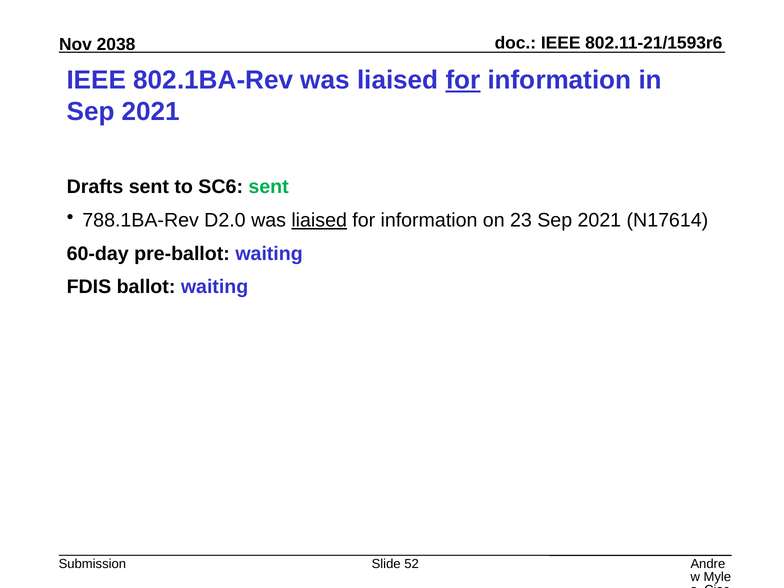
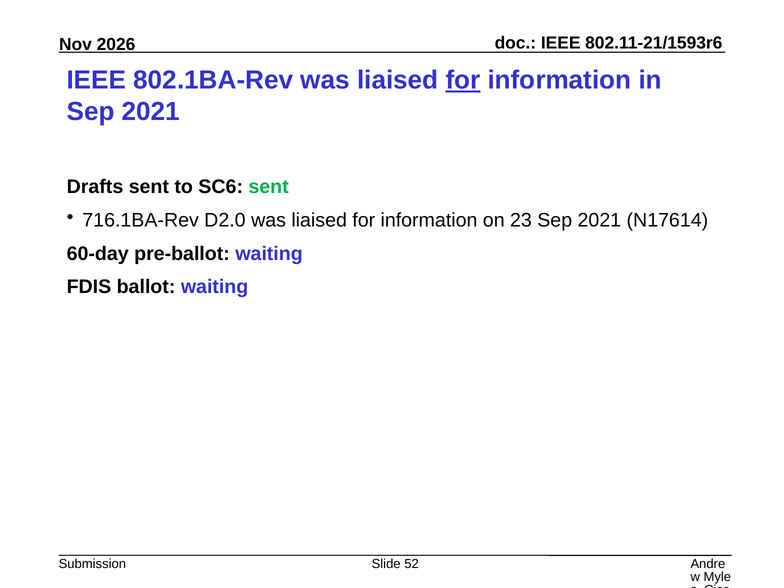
2038: 2038 -> 2026
788.1BA-Rev: 788.1BA-Rev -> 716.1BA-Rev
liaised at (319, 220) underline: present -> none
